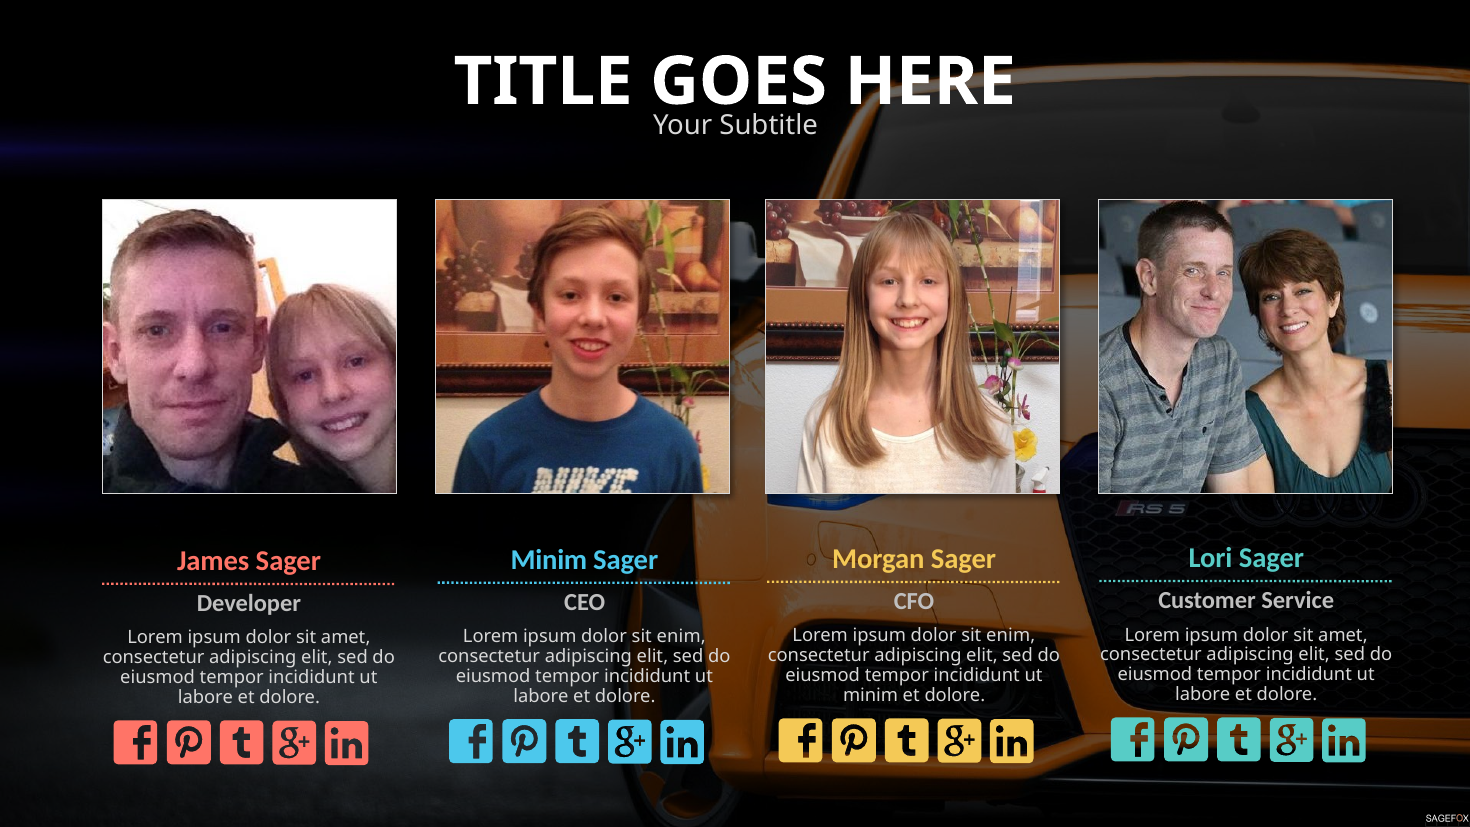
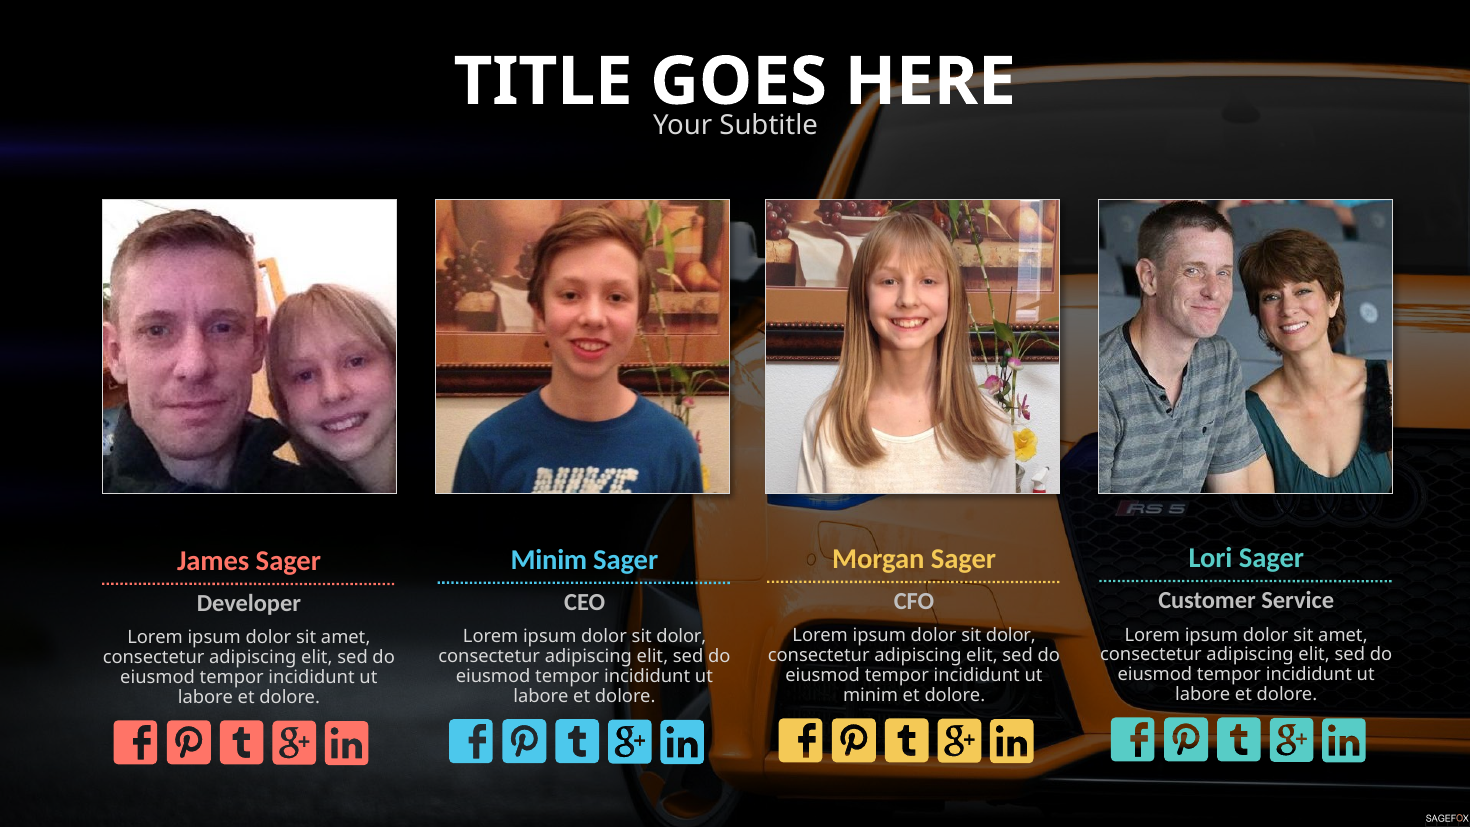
enim at (1011, 636): enim -> dolor
enim at (681, 637): enim -> dolor
